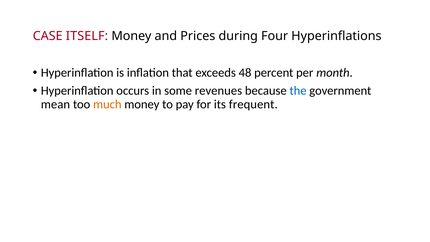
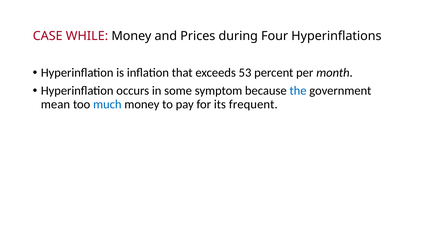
ITSELF: ITSELF -> WHILE
48: 48 -> 53
revenues: revenues -> symptom
much colour: orange -> blue
